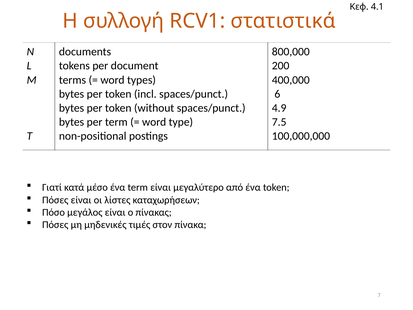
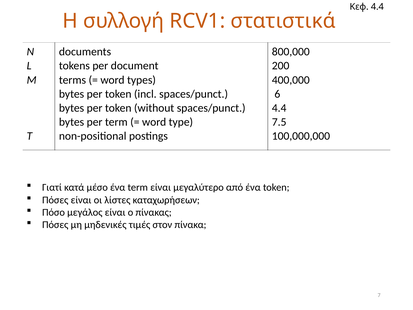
Κεφ 4.1: 4.1 -> 4.4
4.9 at (279, 108): 4.9 -> 4.4
